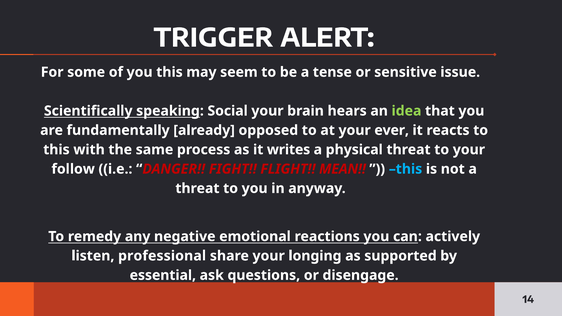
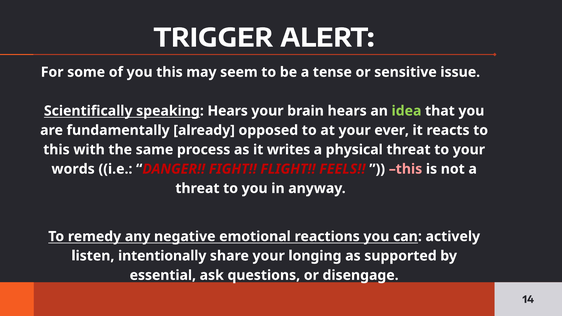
speaking Social: Social -> Hears
follow: follow -> words
MEAN: MEAN -> FEELS
this at (405, 169) colour: light blue -> pink
professional: professional -> intentionally
